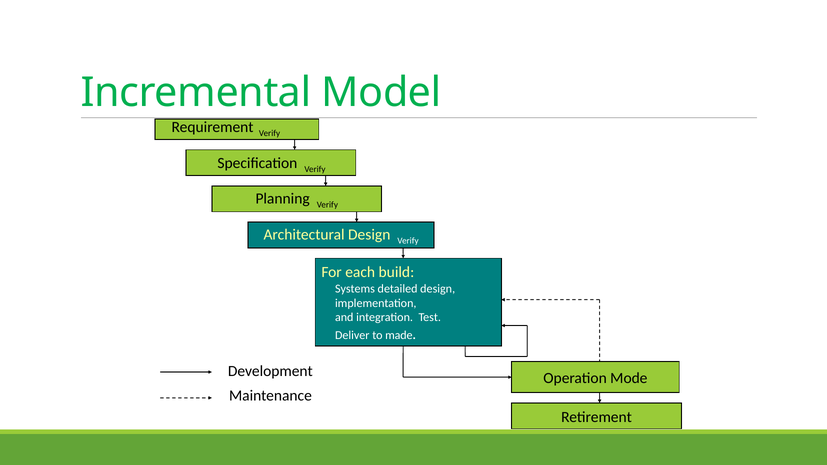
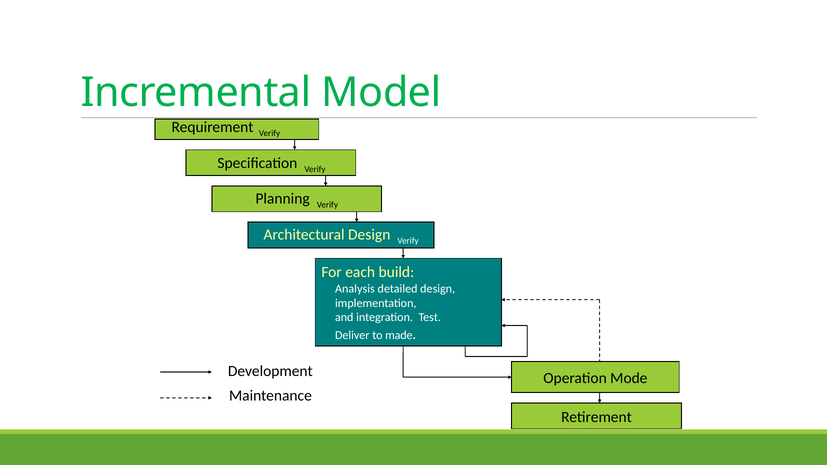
Systems: Systems -> Analysis
